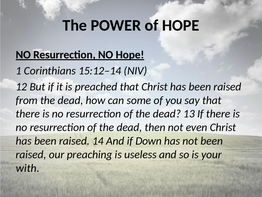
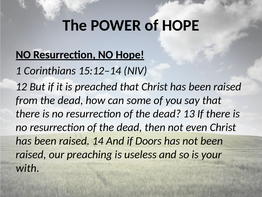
Down: Down -> Doors
